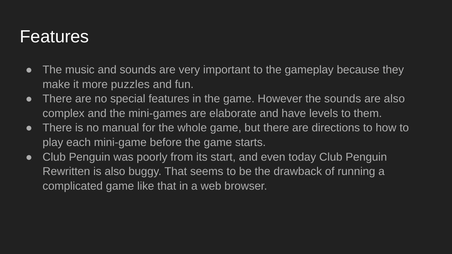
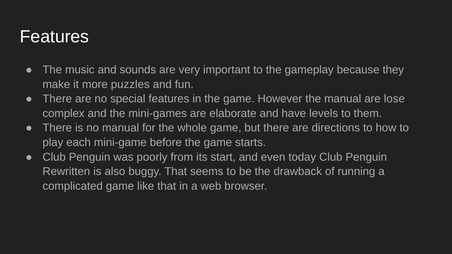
the sounds: sounds -> manual
are also: also -> lose
